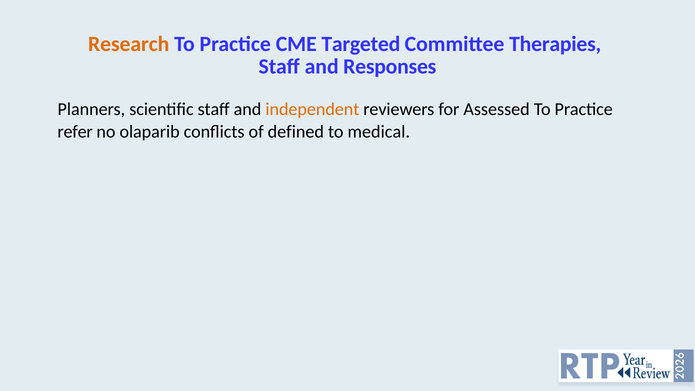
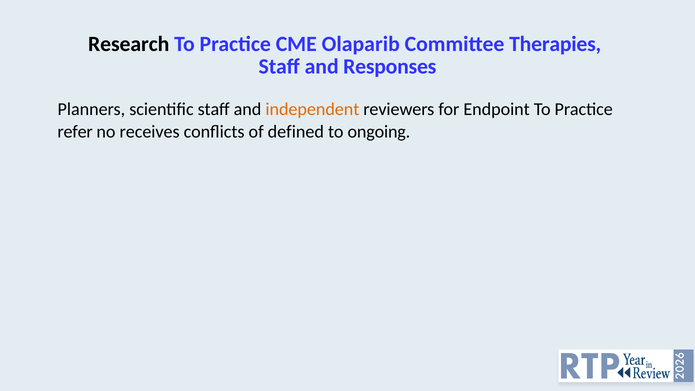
Research colour: orange -> black
Targeted: Targeted -> Olaparib
Assessed: Assessed -> Endpoint
olaparib: olaparib -> receives
medical: medical -> ongoing
